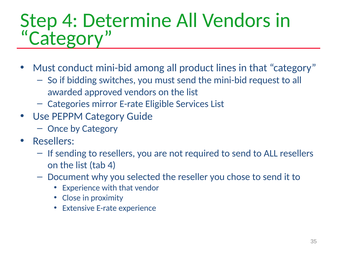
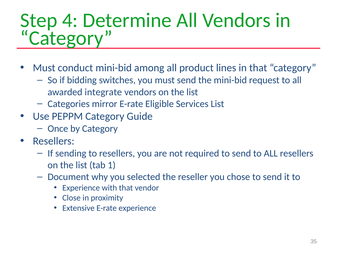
approved: approved -> integrate
tab 4: 4 -> 1
